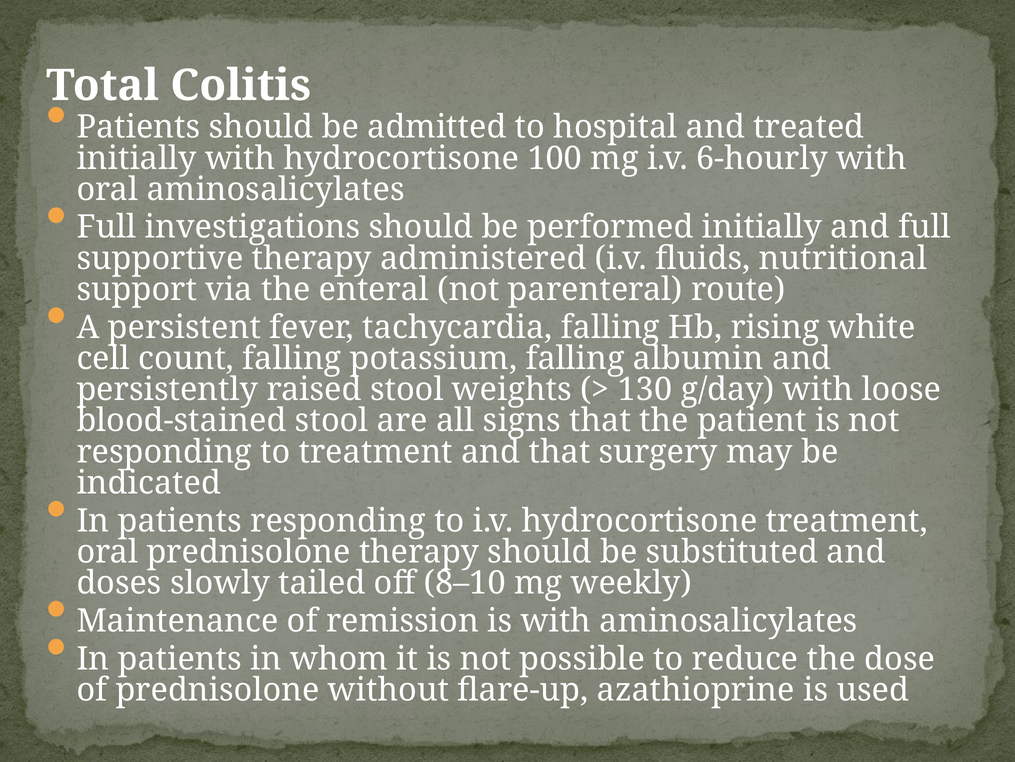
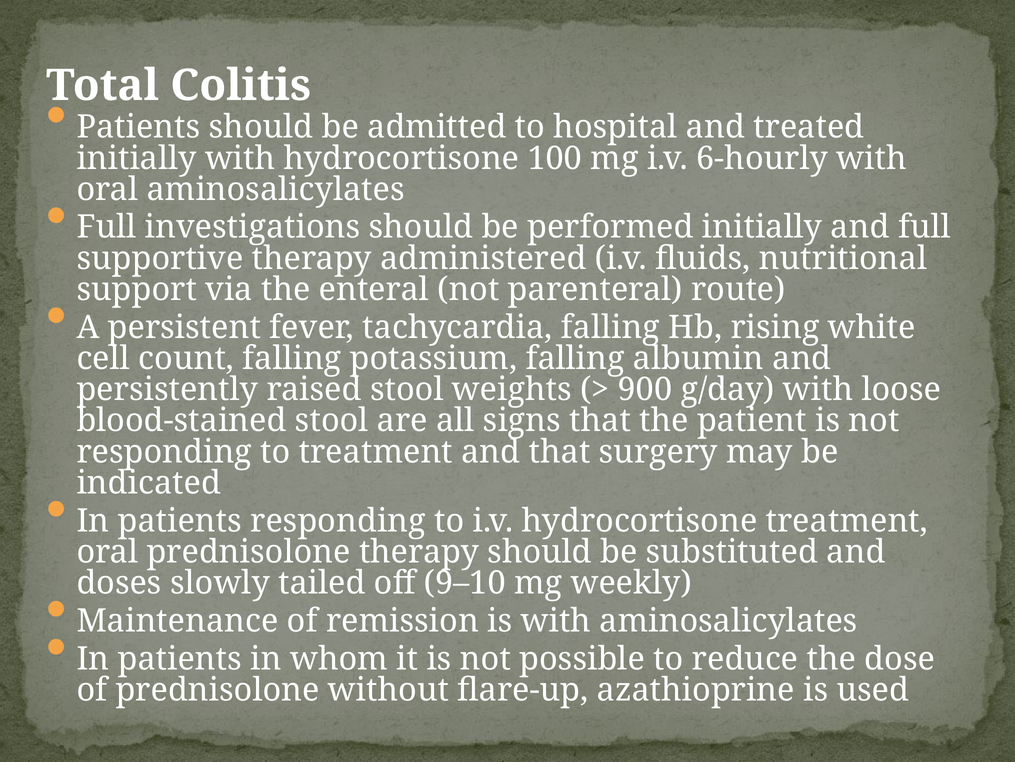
130: 130 -> 900
8–10: 8–10 -> 9–10
